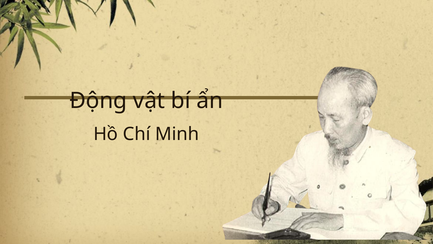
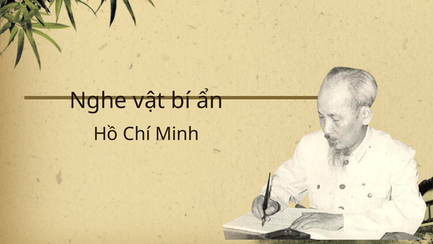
Động: Động -> Nghe
